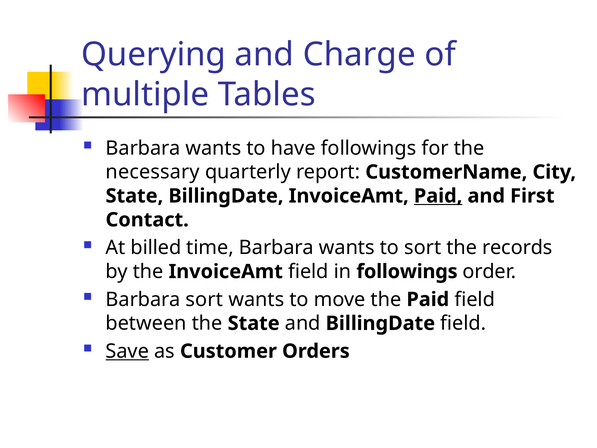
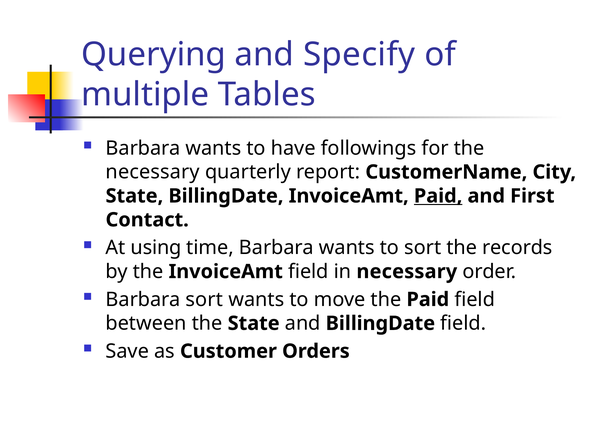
Charge: Charge -> Specify
billed: billed -> using
in followings: followings -> necessary
Save underline: present -> none
